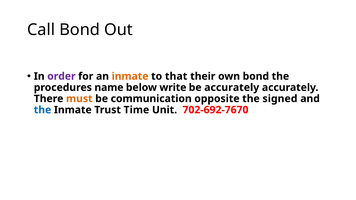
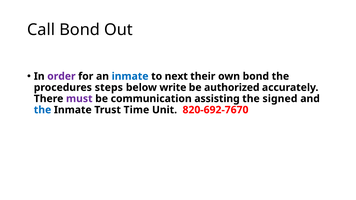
inmate at (130, 76) colour: orange -> blue
that: that -> next
name: name -> steps
be accurately: accurately -> authorized
must colour: orange -> purple
opposite: opposite -> assisting
702-692-7670: 702-692-7670 -> 820-692-7670
